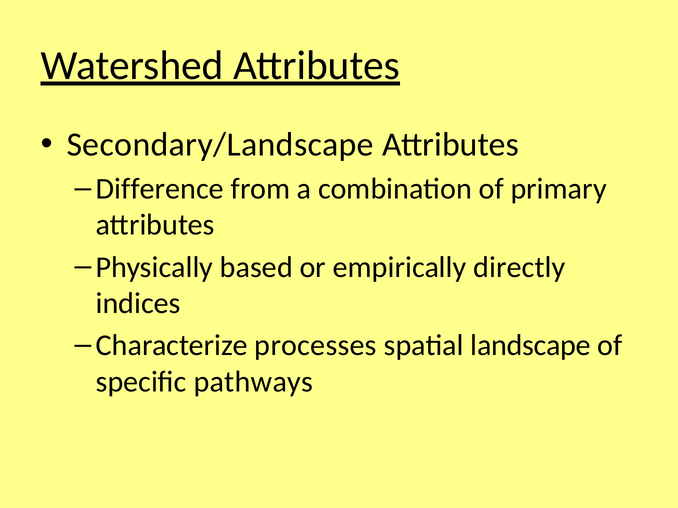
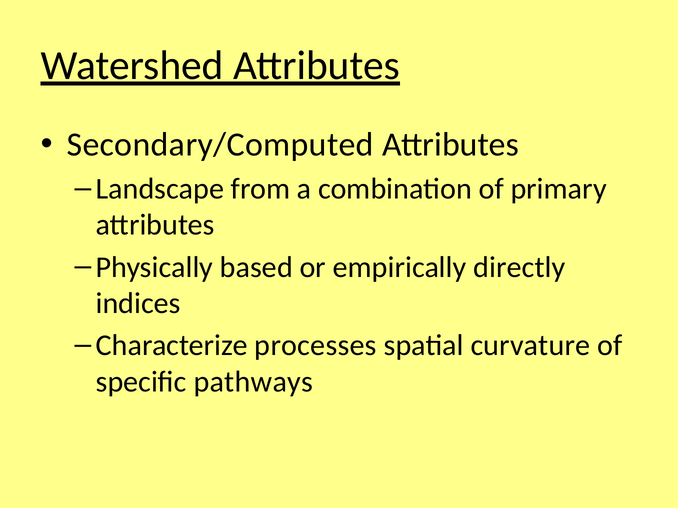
Secondary/Landscape: Secondary/Landscape -> Secondary/Computed
Difference: Difference -> Landscape
landscape: landscape -> curvature
